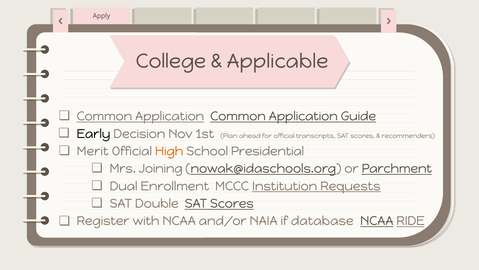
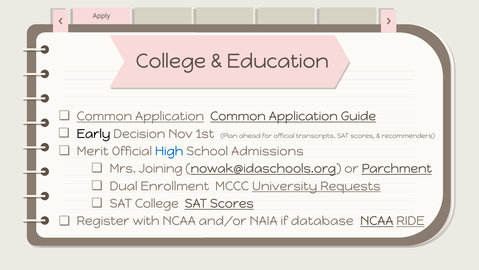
Applicable: Applicable -> Education
High colour: orange -> blue
Presidential: Presidential -> Admissions
Institution: Institution -> University
SAT Double: Double -> College
